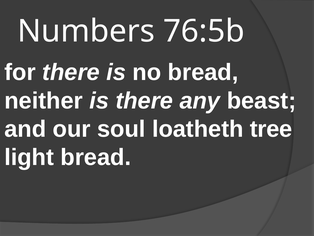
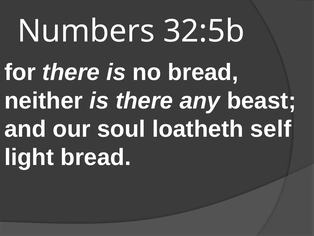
76:5b: 76:5b -> 32:5b
tree: tree -> self
